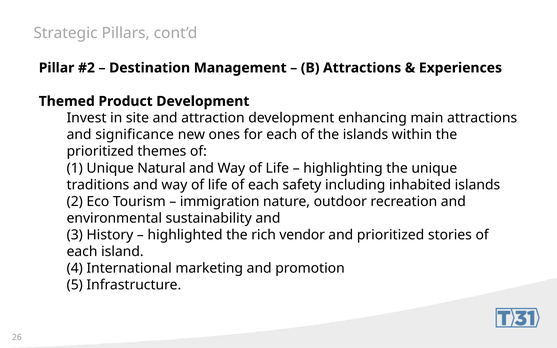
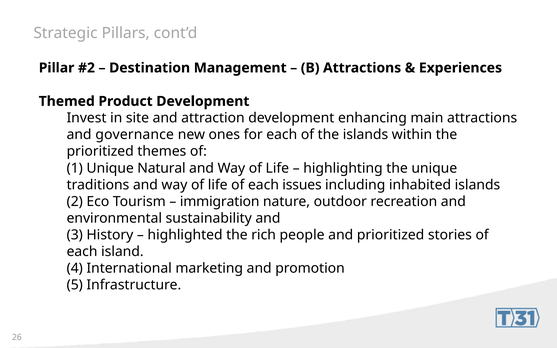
significance: significance -> governance
safety: safety -> issues
vendor: vendor -> people
